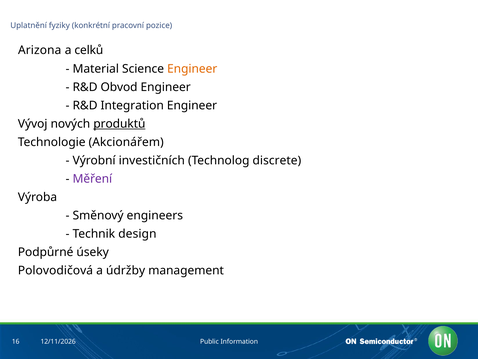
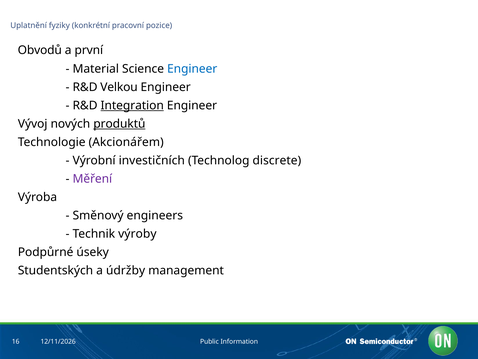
Arizona: Arizona -> Obvodů
celků: celků -> první
Engineer at (192, 69) colour: orange -> blue
Obvod: Obvod -> Velkou
Integration underline: none -> present
design: design -> výroby
Polovodičová: Polovodičová -> Studentských
